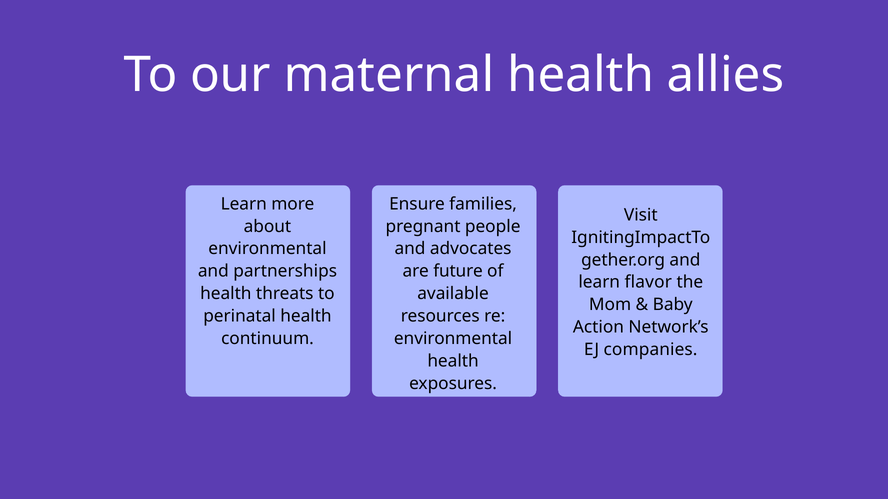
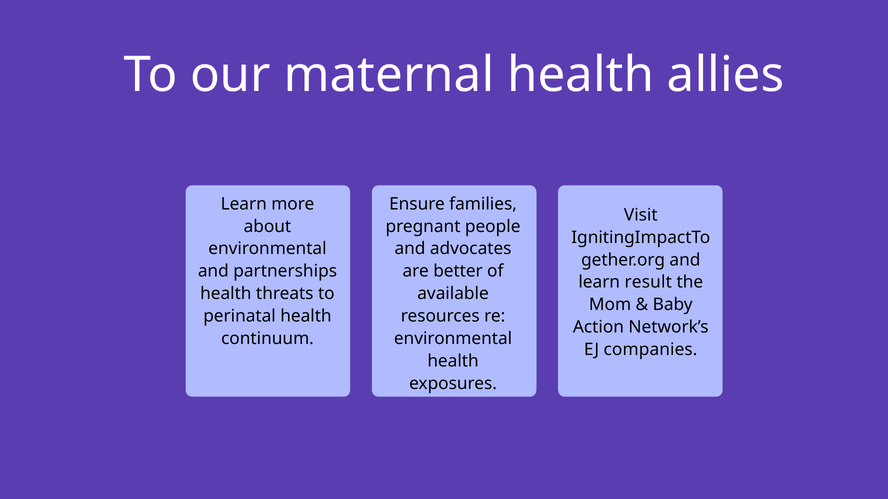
future: future -> better
flavor: flavor -> result
